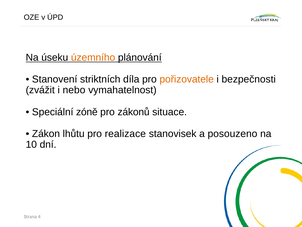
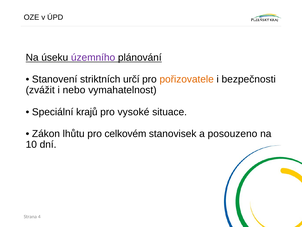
územního colour: orange -> purple
díla: díla -> určí
zóně: zóně -> krajů
zákonů: zákonů -> vysoké
realizace: realizace -> celkovém
